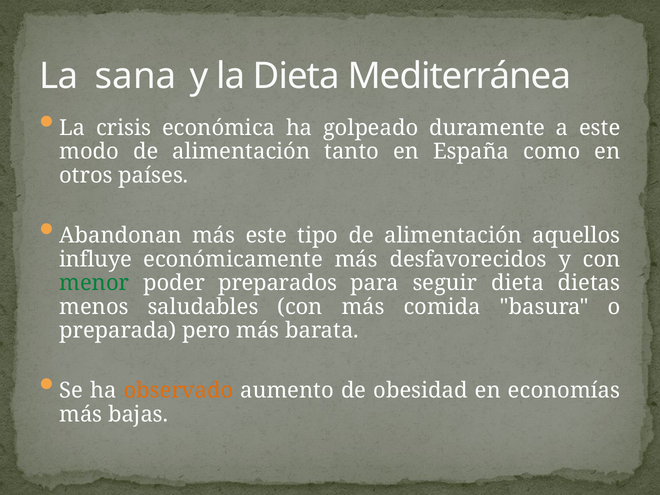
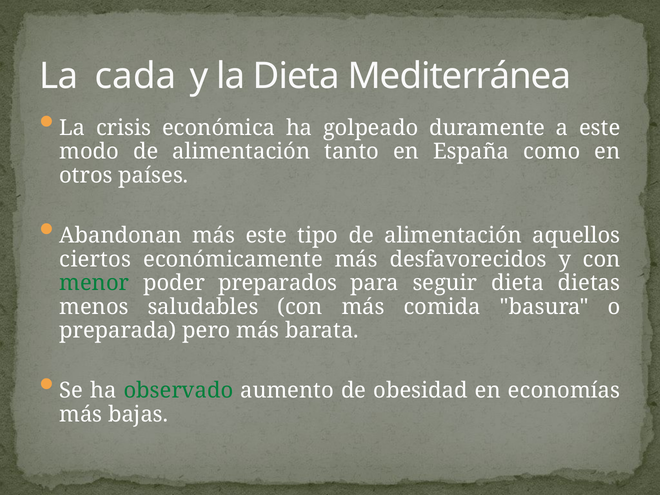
sana: sana -> cada
influye: influye -> ciertos
observado colour: orange -> green
